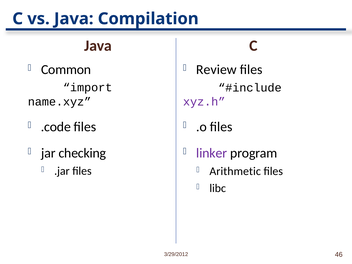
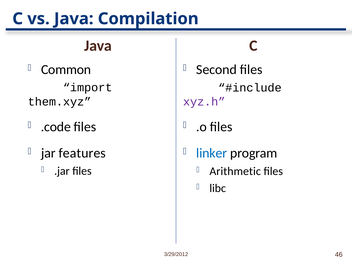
Review: Review -> Second
name.xyz: name.xyz -> them.xyz
checking: checking -> features
linker colour: purple -> blue
